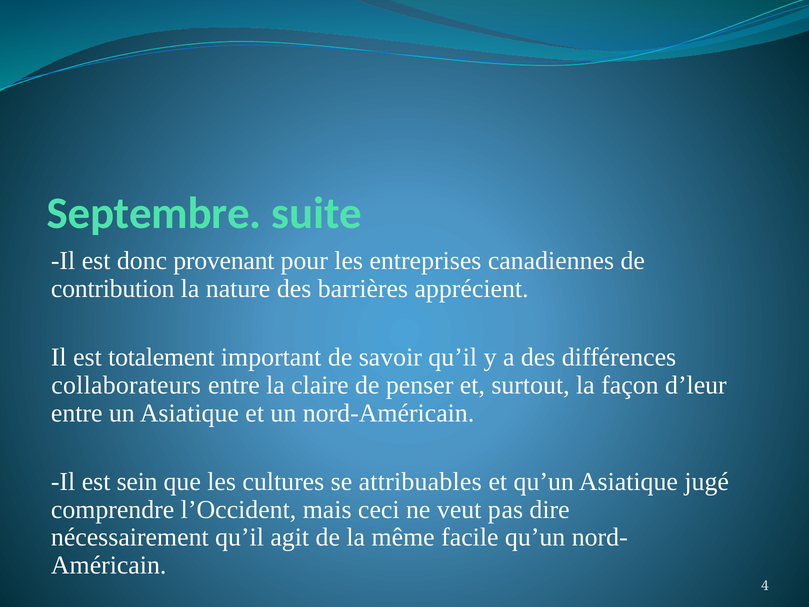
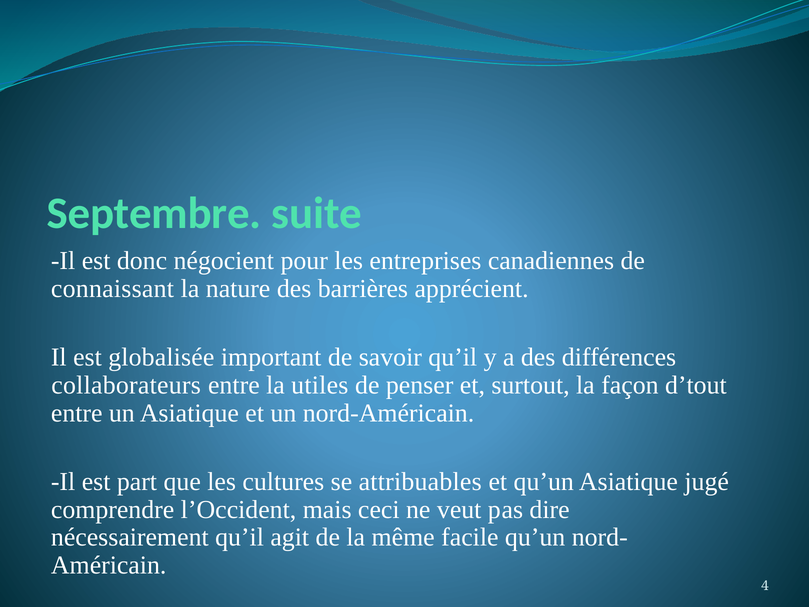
provenant: provenant -> négocient
contribution: contribution -> connaissant
totalement: totalement -> globalisée
claire: claire -> utiles
d’leur: d’leur -> d’tout
sein: sein -> part
